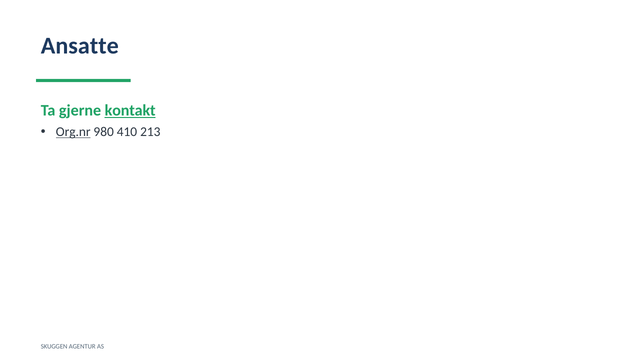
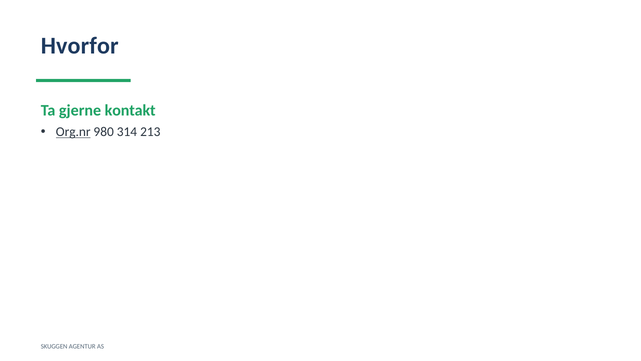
Ansatte: Ansatte -> Hvorfor
kontakt underline: present -> none
410: 410 -> 314
